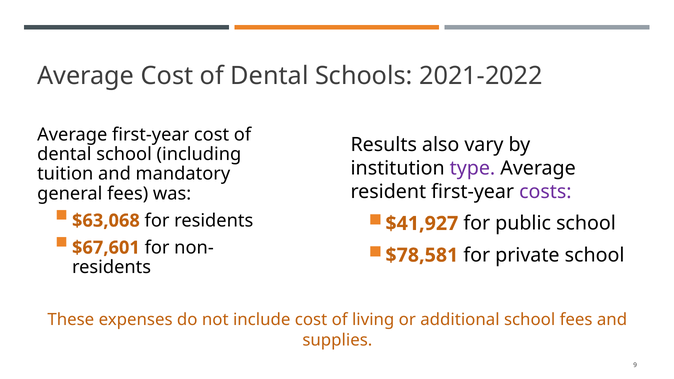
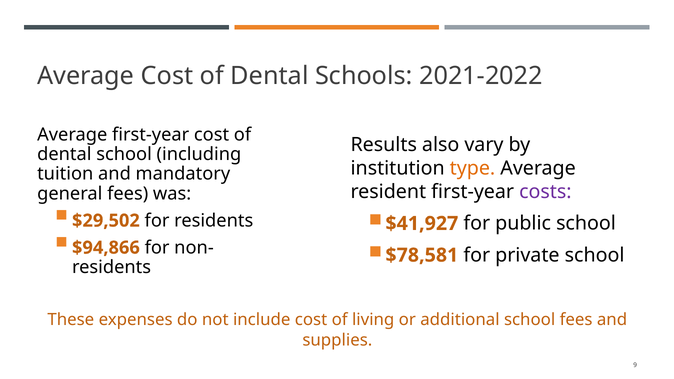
type colour: purple -> orange
$63,068: $63,068 -> $29,502
$67,601: $67,601 -> $94,866
